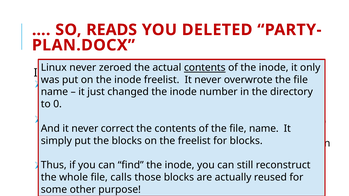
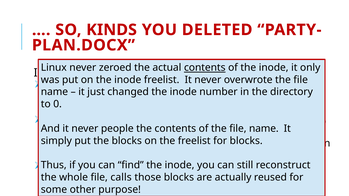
READS: READS -> KINDS
correct: correct -> people
